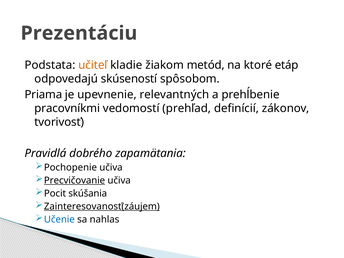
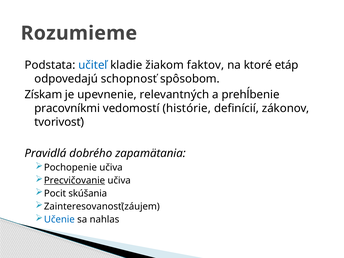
Prezentáciu: Prezentáciu -> Rozumieme
učiteľ colour: orange -> blue
metód: metód -> faktov
skúseností: skúseností -> schopnosť
Priama: Priama -> Získam
prehľad: prehľad -> histórie
Zainteresovanosť(záujem underline: present -> none
